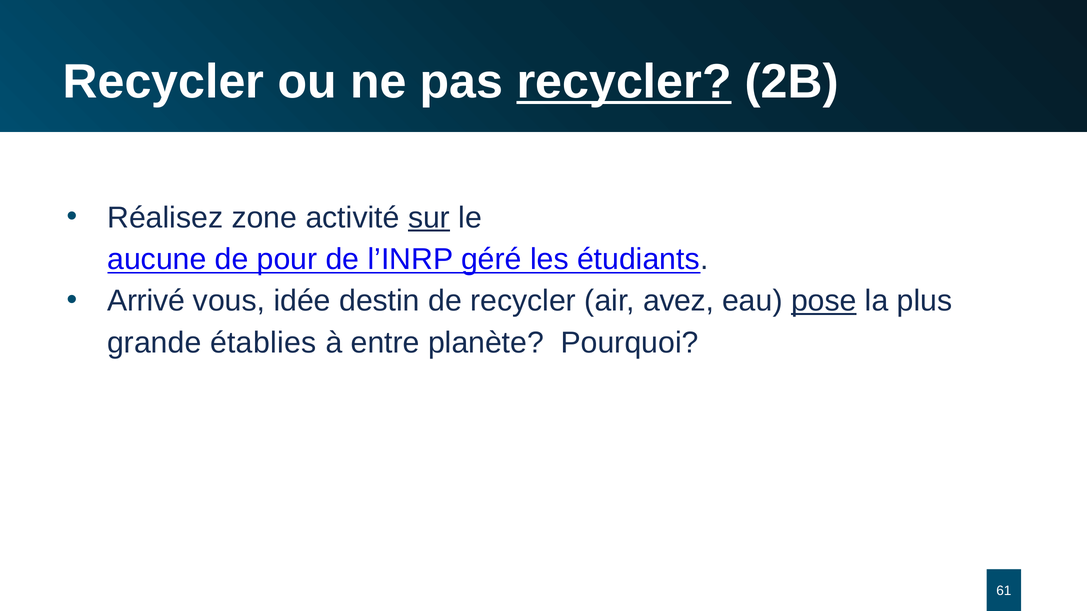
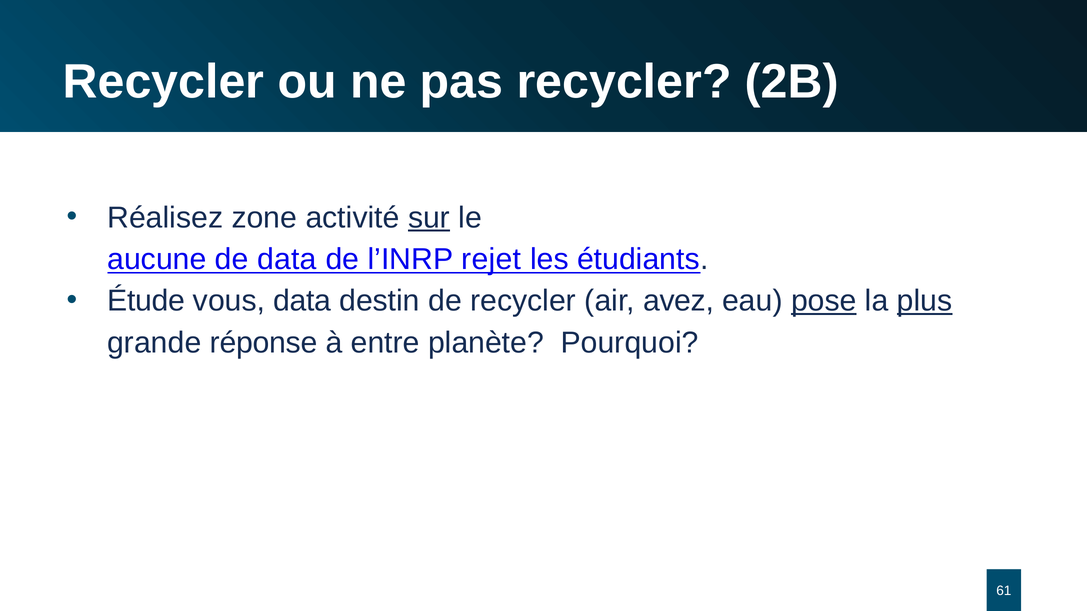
recycler at (624, 82) underline: present -> none
de pour: pour -> data
géré: géré -> rejet
Arrivé: Arrivé -> Étude
vous idée: idée -> data
plus underline: none -> present
établies: établies -> réponse
